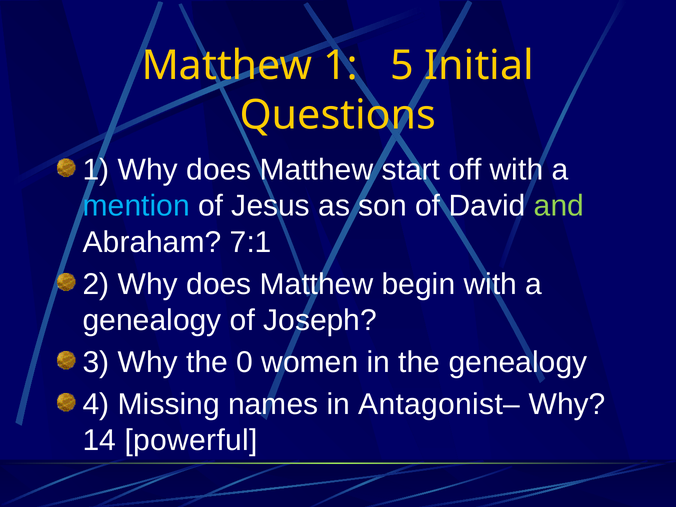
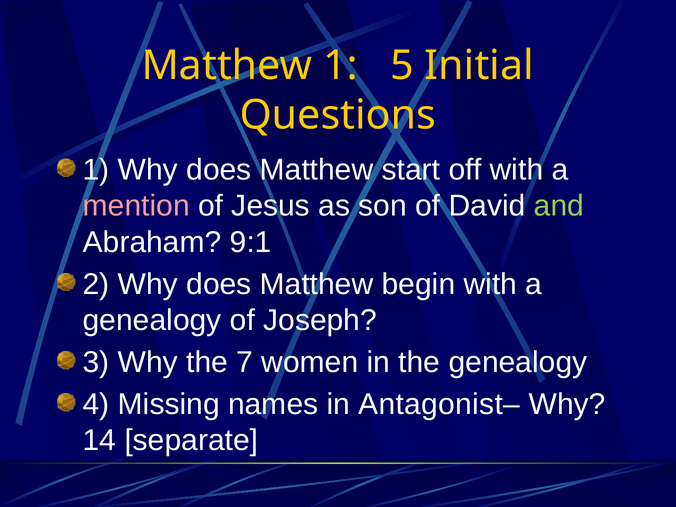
mention colour: light blue -> pink
7:1: 7:1 -> 9:1
0: 0 -> 7
powerful: powerful -> separate
